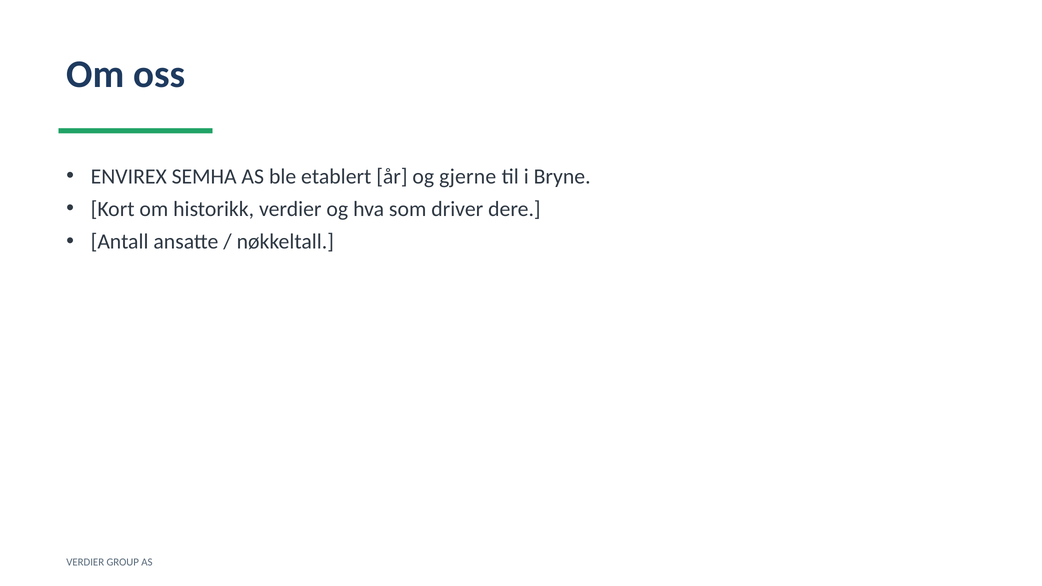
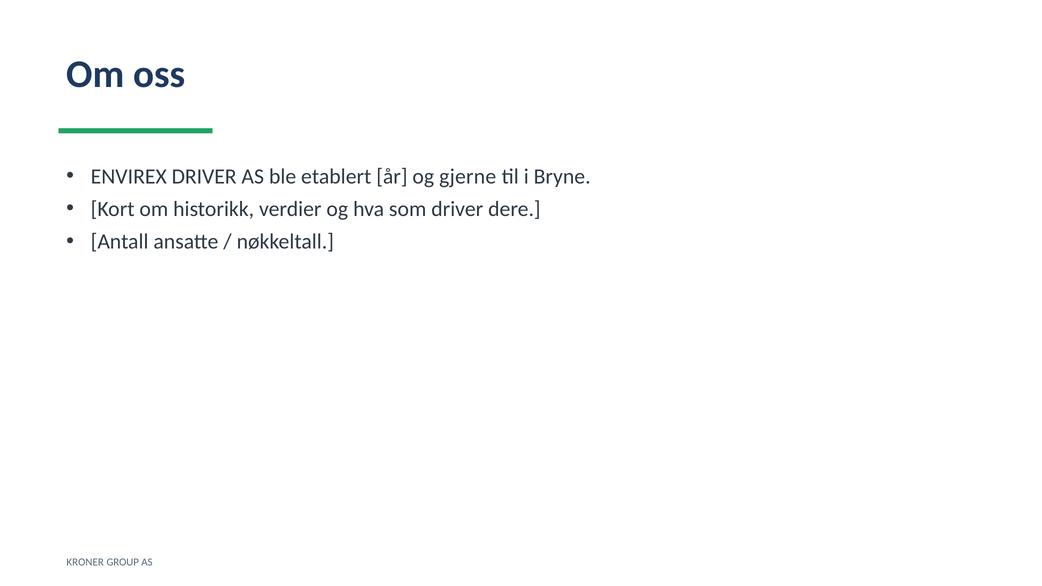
ENVIREX SEMHA: SEMHA -> DRIVER
VERDIER at (85, 562): VERDIER -> KRONER
